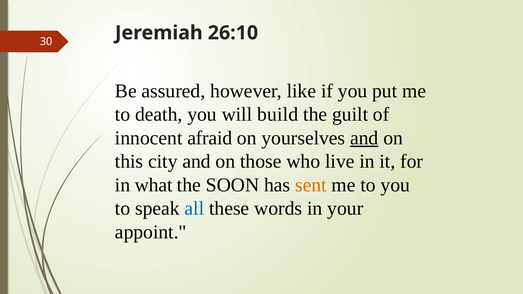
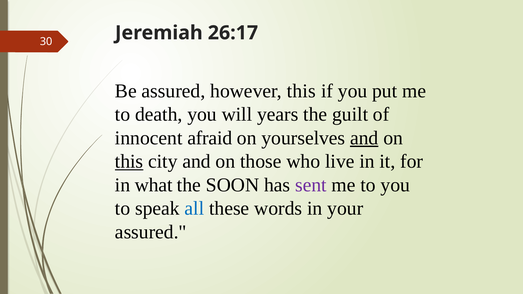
26:10: 26:10 -> 26:17
however like: like -> this
build: build -> years
this at (129, 162) underline: none -> present
sent colour: orange -> purple
appoint at (151, 232): appoint -> assured
